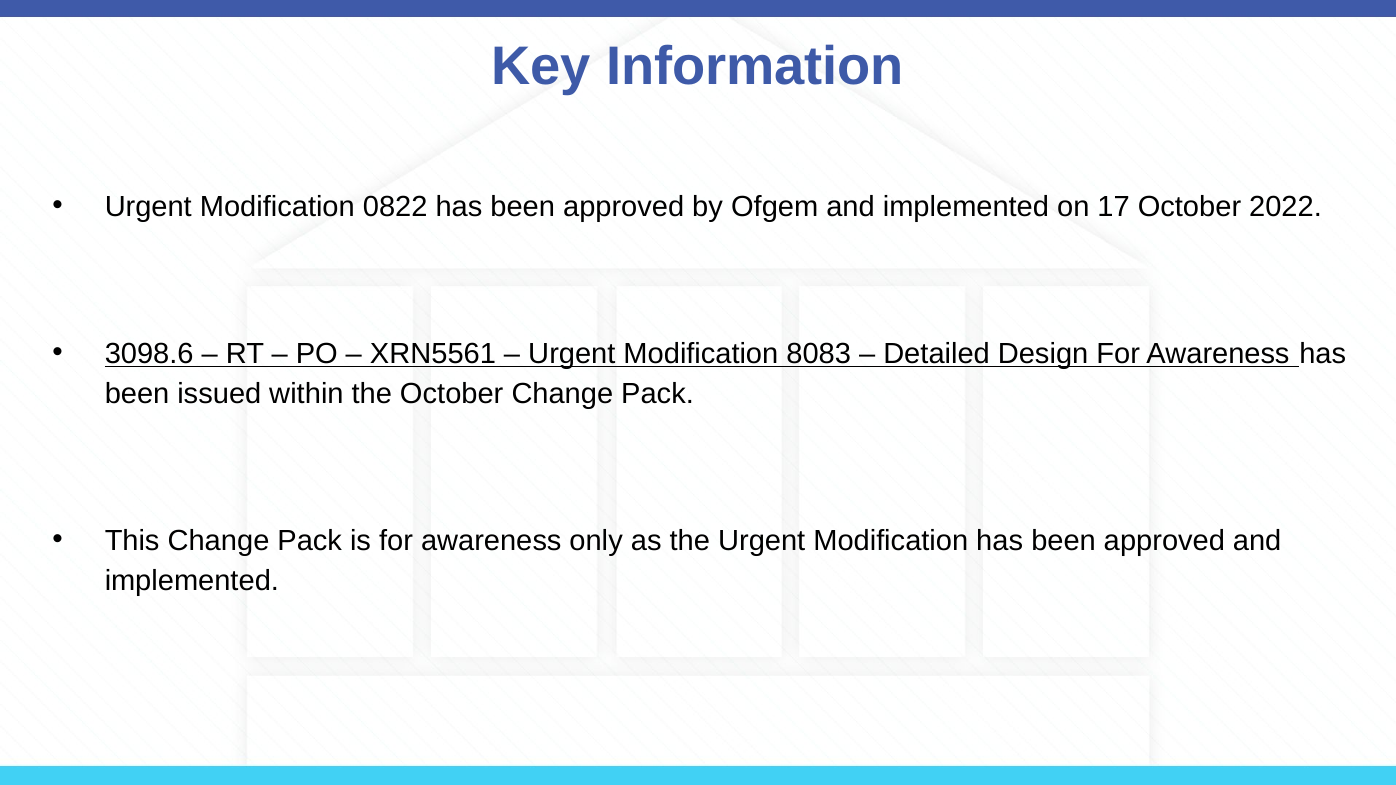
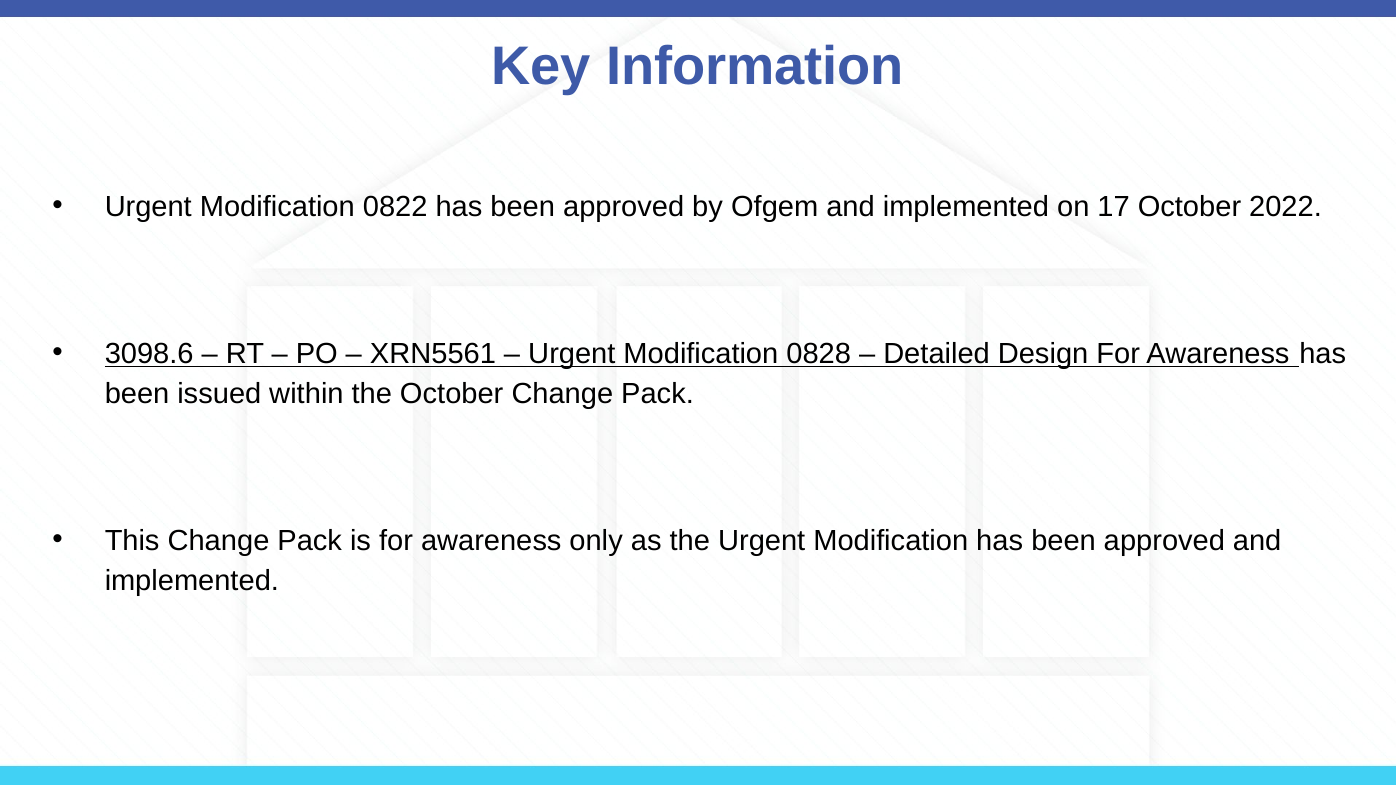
8083: 8083 -> 0828
